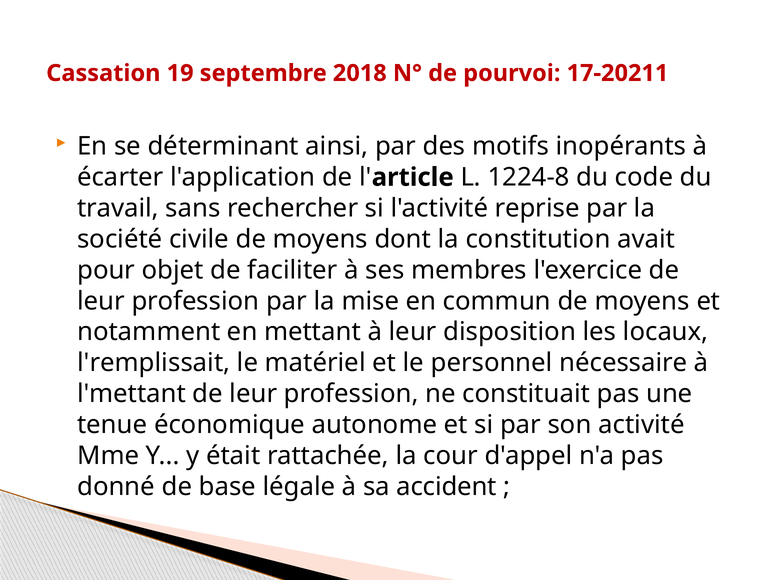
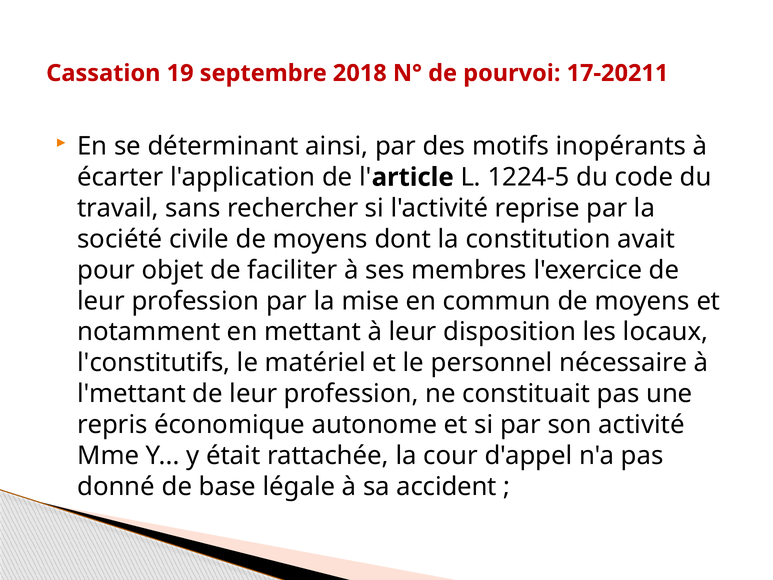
1224-8: 1224-8 -> 1224-5
l'remplissait: l'remplissait -> l'constitutifs
tenue: tenue -> repris
